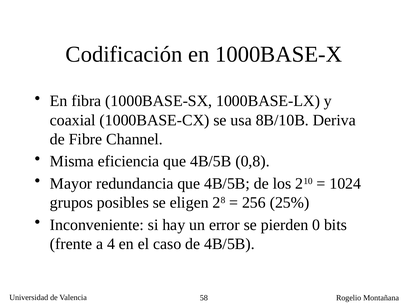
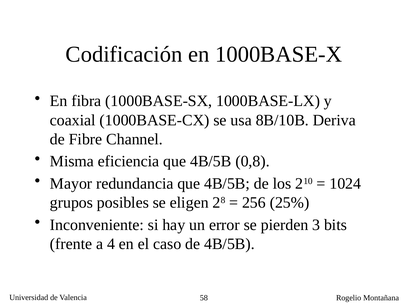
0: 0 -> 3
